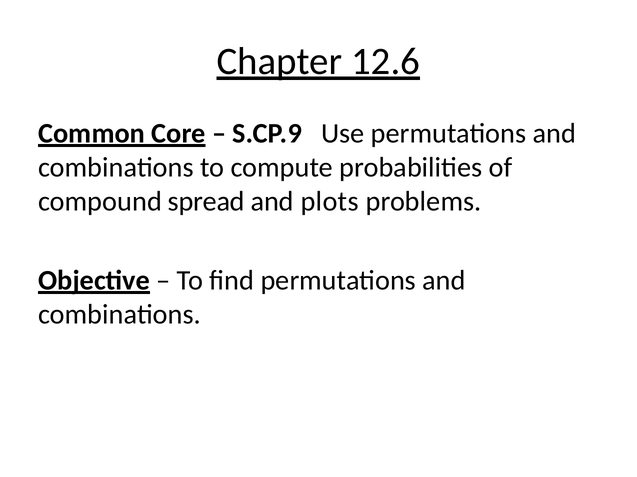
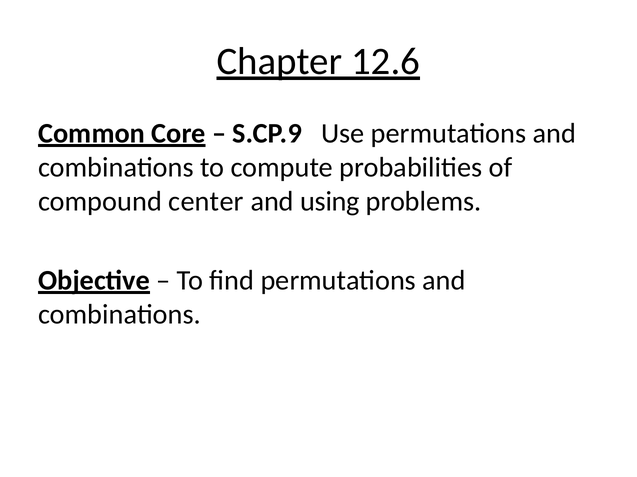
spread: spread -> center
plots: plots -> using
